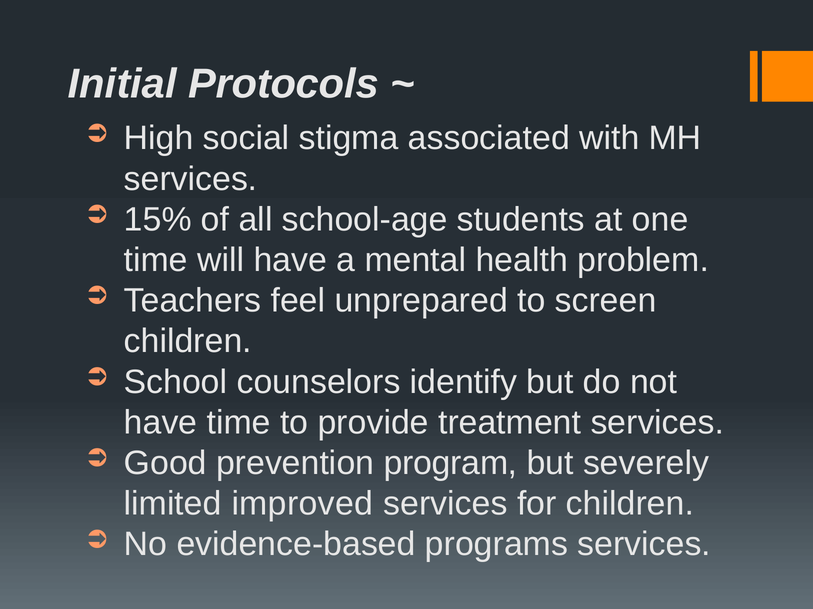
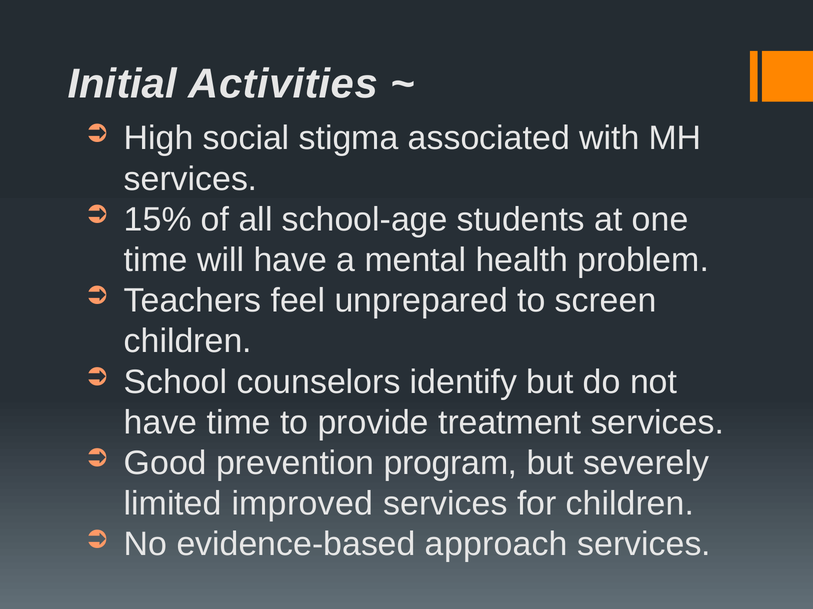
Protocols: Protocols -> Activities
programs: programs -> approach
